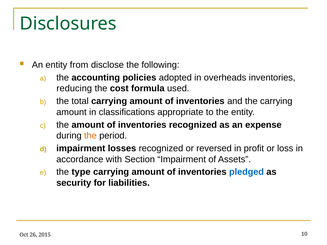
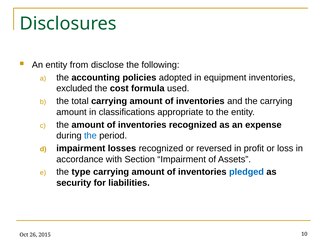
overheads: overheads -> equipment
reducing: reducing -> excluded
the at (90, 136) colour: orange -> blue
